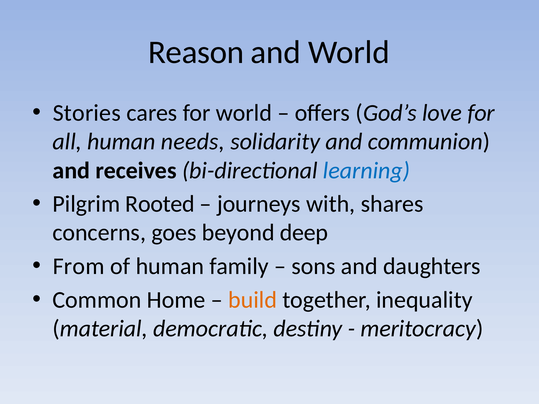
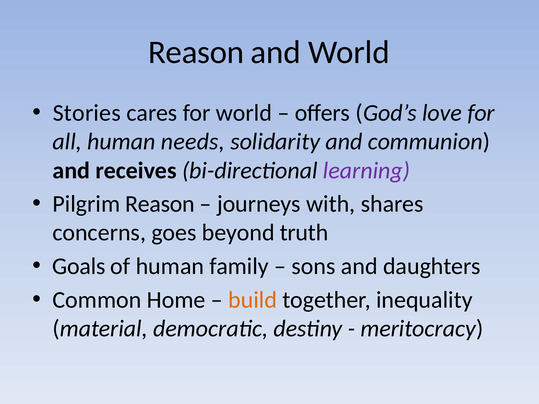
learning colour: blue -> purple
Pilgrim Rooted: Rooted -> Reason
deep: deep -> truth
From: From -> Goals
